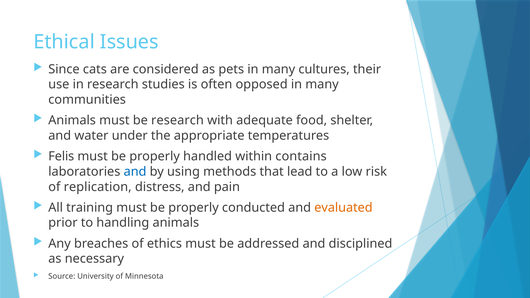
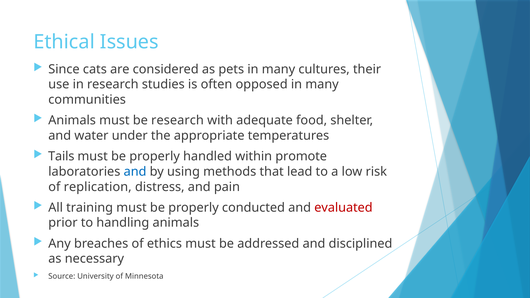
Felis: Felis -> Tails
contains: contains -> promote
evaluated colour: orange -> red
